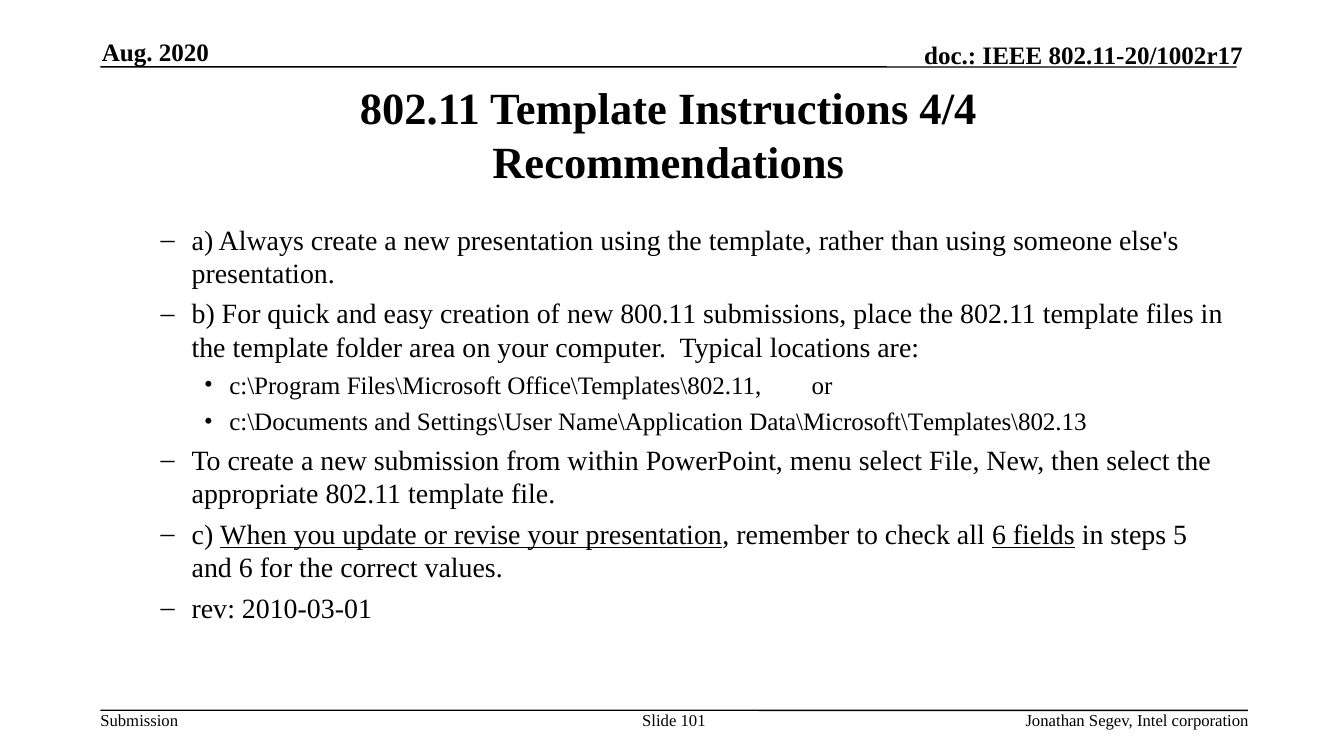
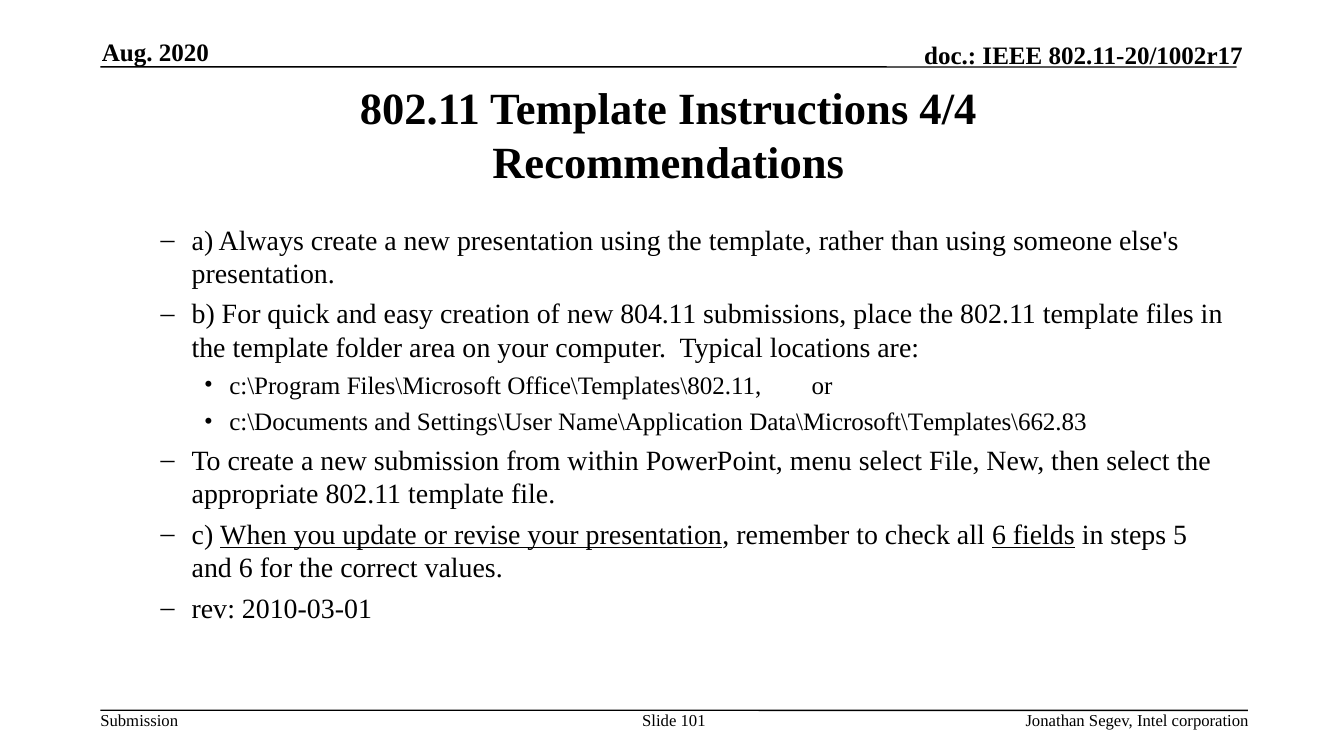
800.11: 800.11 -> 804.11
Data\Microsoft\Templates\802.13: Data\Microsoft\Templates\802.13 -> Data\Microsoft\Templates\662.83
